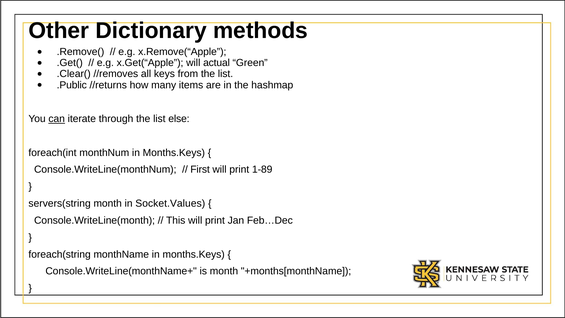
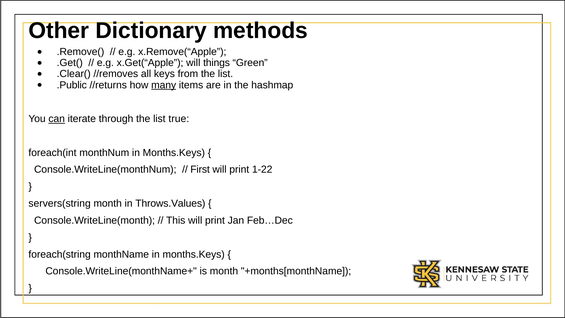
actual: actual -> things
many underline: none -> present
else: else -> true
1-89: 1-89 -> 1-22
Socket.Values: Socket.Values -> Throws.Values
